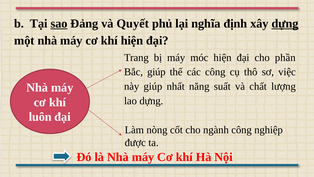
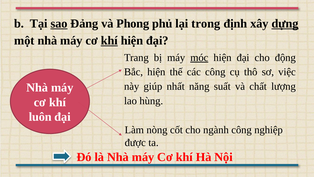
Quyết: Quyết -> Phong
nghĩa: nghĩa -> trong
khí at (109, 40) underline: none -> present
móc underline: none -> present
phần: phần -> động
Bắc giúp: giúp -> hiện
lao dựng: dựng -> hùng
